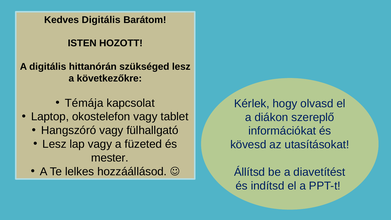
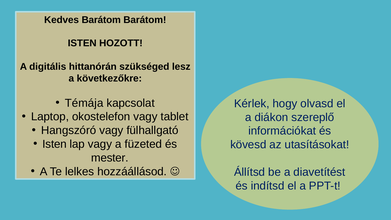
Kedves Digitális: Digitális -> Barátom
Lesz at (54, 144): Lesz -> Isten
